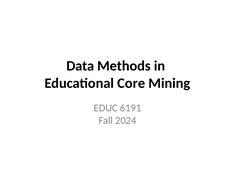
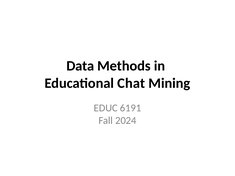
Core: Core -> Chat
